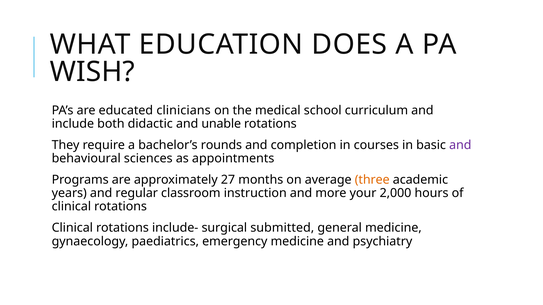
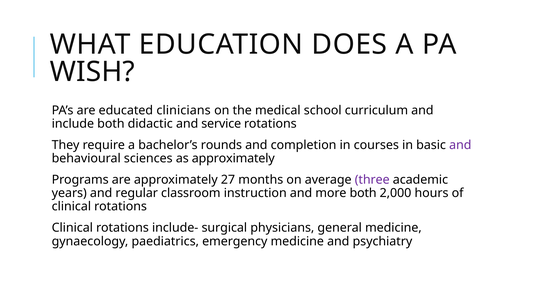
unable: unable -> service
as appointments: appointments -> approximately
three colour: orange -> purple
more your: your -> both
submitted: submitted -> physicians
